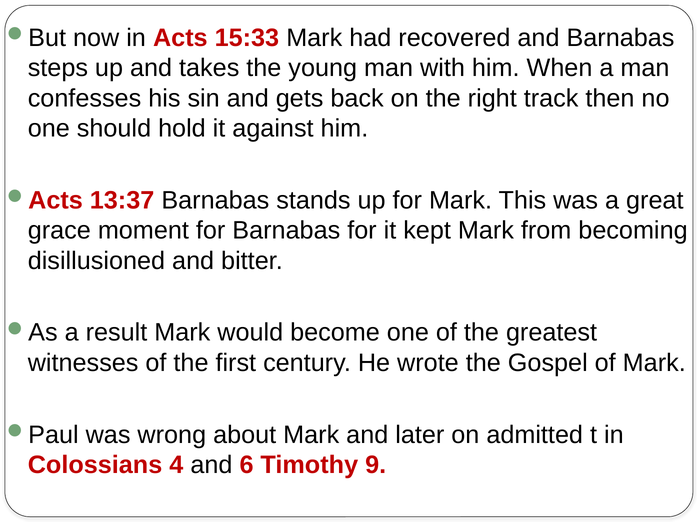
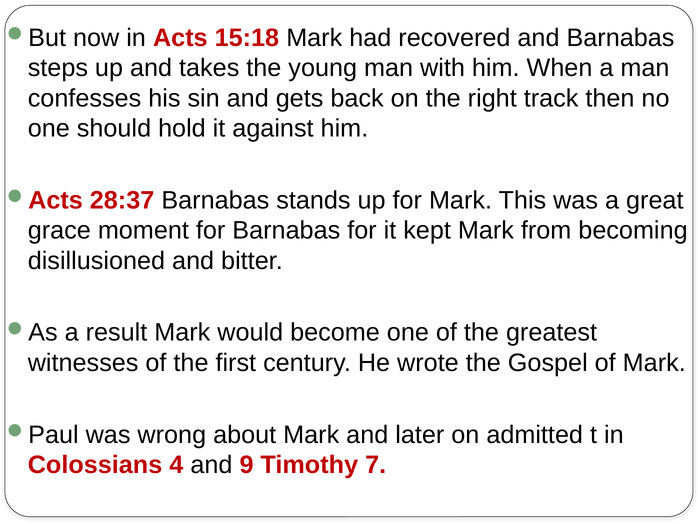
15:33: 15:33 -> 15:18
13:37: 13:37 -> 28:37
6: 6 -> 9
9: 9 -> 7
